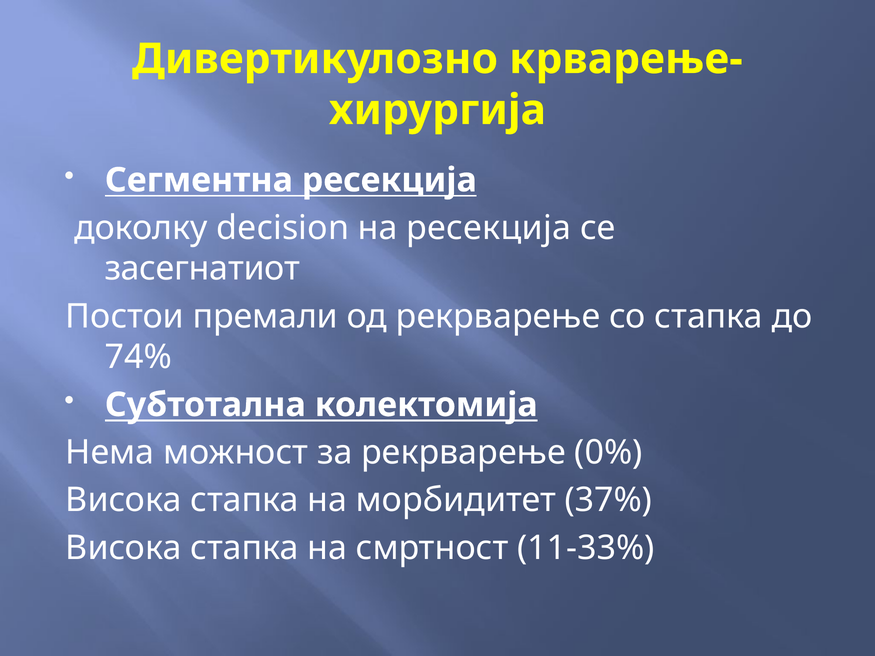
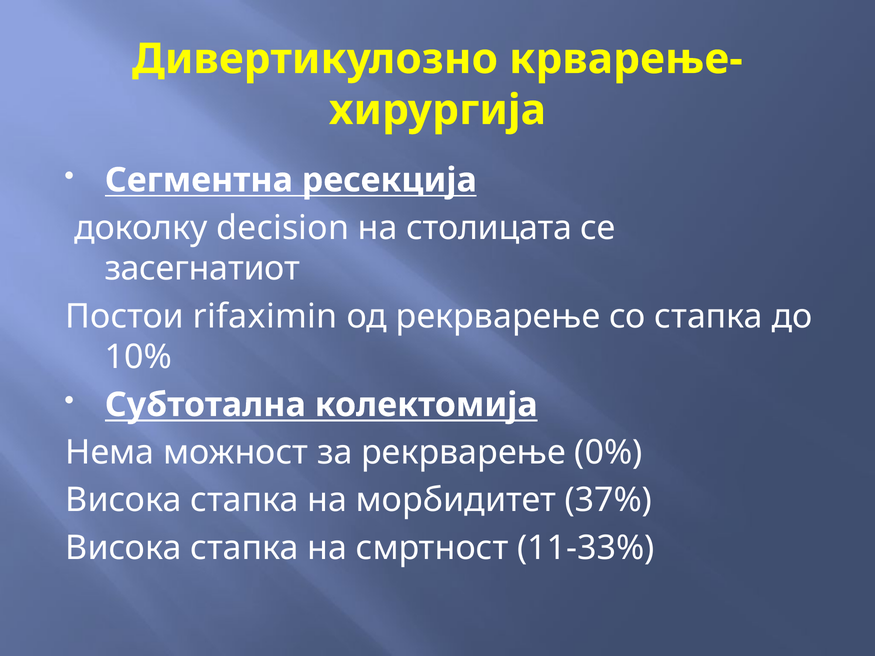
на ресекција: ресекција -> столицата
премали: премали -> rifaximin
74%: 74% -> 10%
